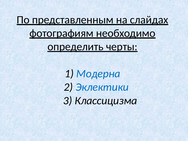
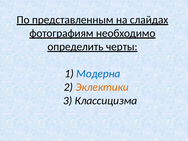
Эклектики colour: blue -> orange
